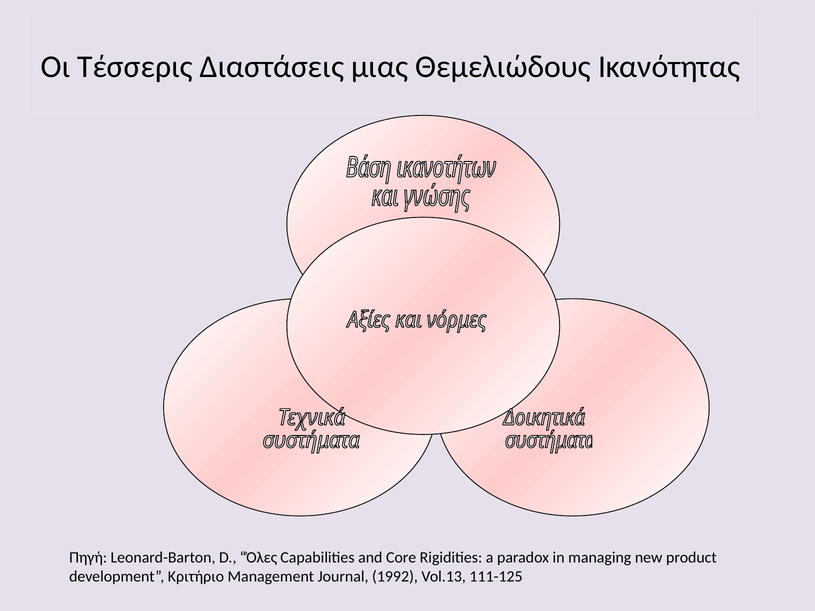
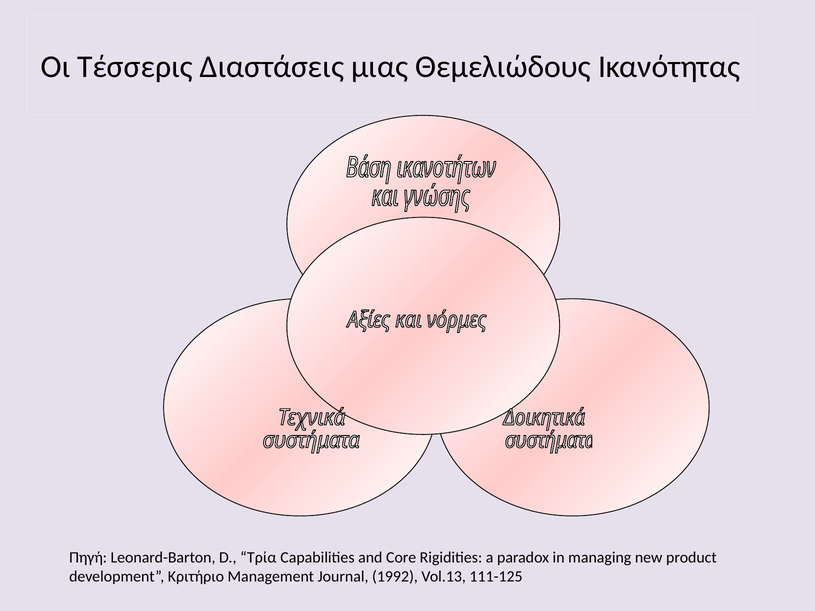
Όλες: Όλες -> Τρία
